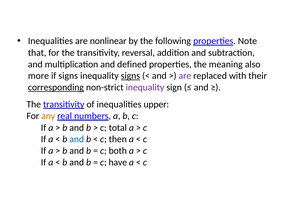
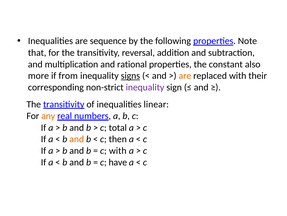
nonlinear: nonlinear -> sequence
defined: defined -> rational
meaning: meaning -> constant
if signs: signs -> from
are at (185, 76) colour: purple -> orange
corresponding underline: present -> none
upper: upper -> linear
and at (77, 139) colour: blue -> orange
c both: both -> with
